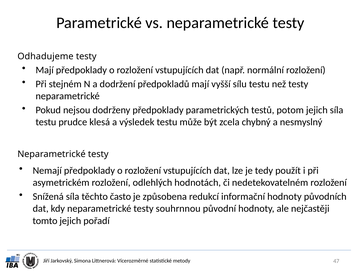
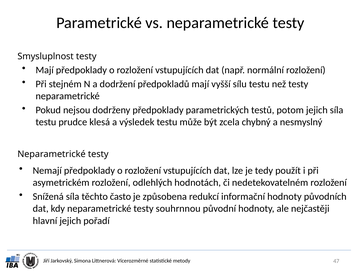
Odhadujeme: Odhadujeme -> Smysluplnost
tomto: tomto -> hlavní
